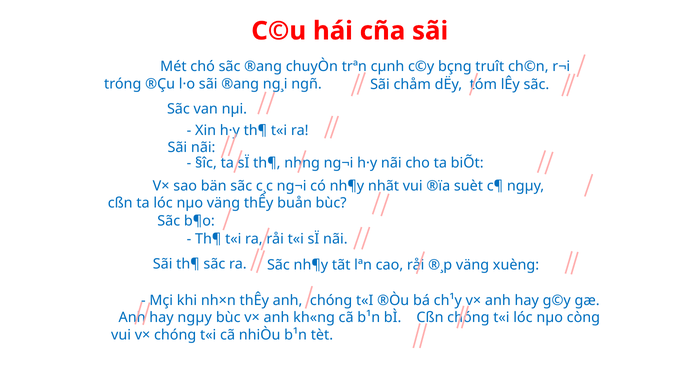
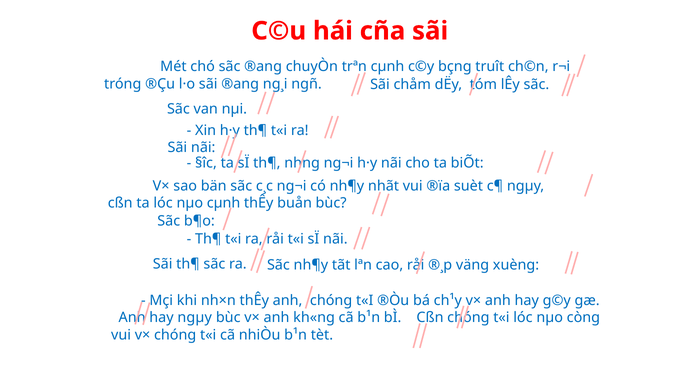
nµo väng: väng -> cµnh
